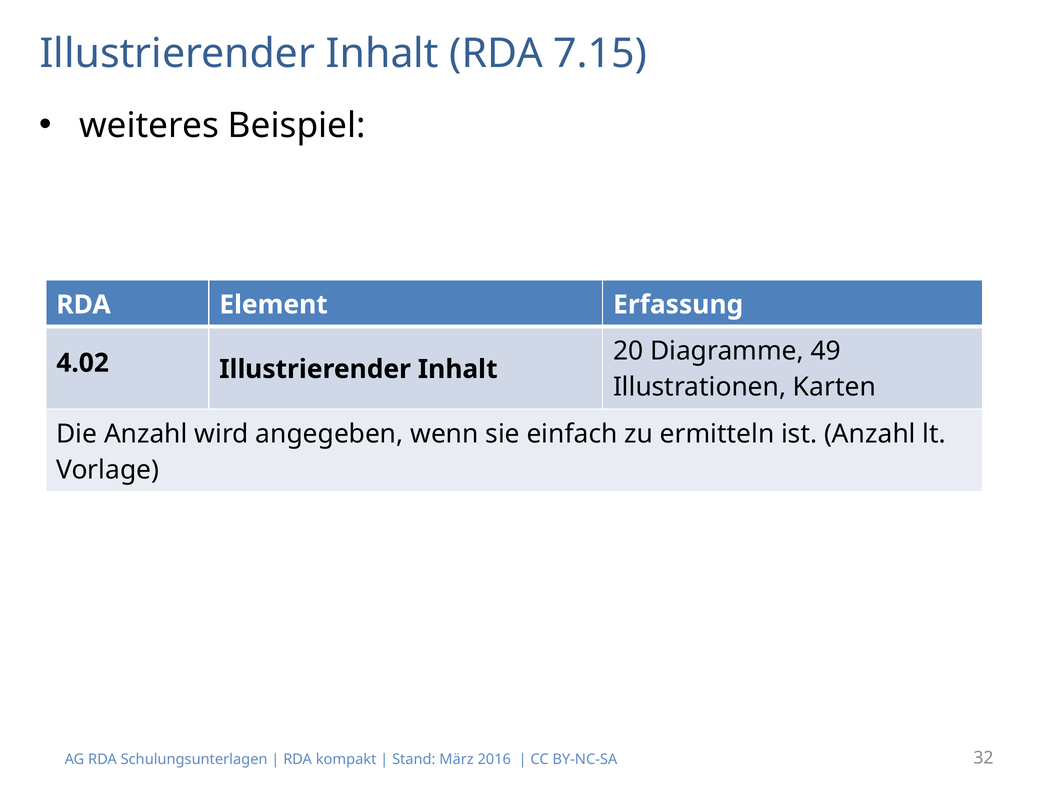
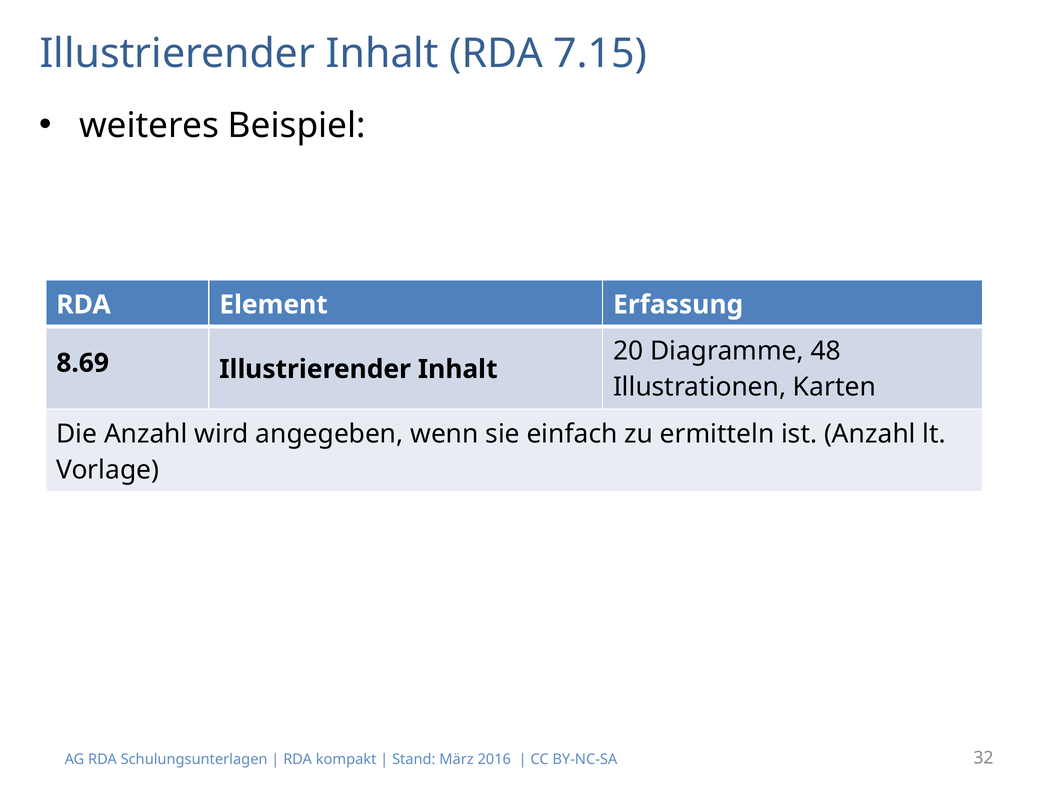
49: 49 -> 48
4.02: 4.02 -> 8.69
